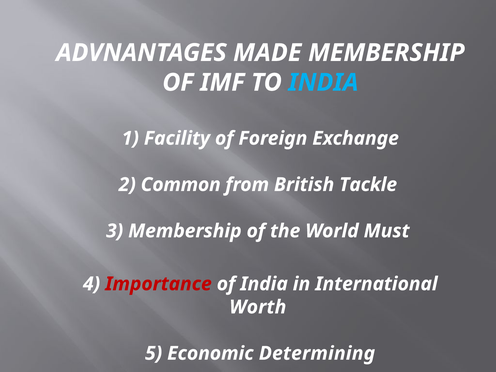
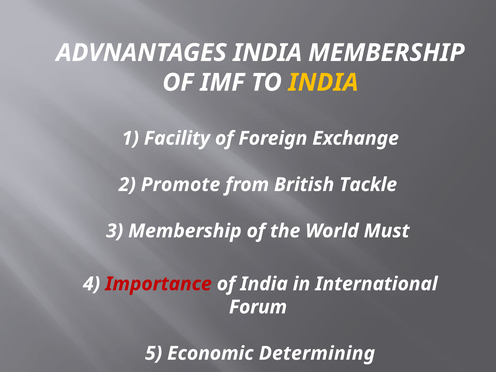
ADVNANTAGES MADE: MADE -> INDIA
INDIA at (323, 83) colour: light blue -> yellow
Common: Common -> Promote
Worth: Worth -> Forum
